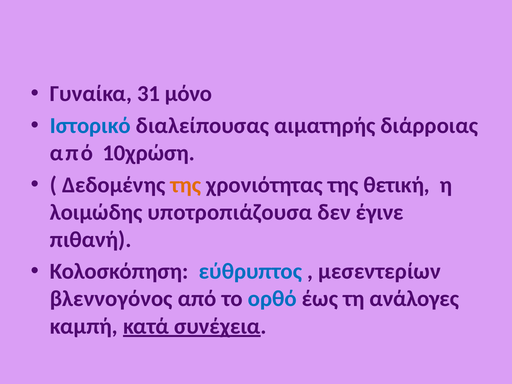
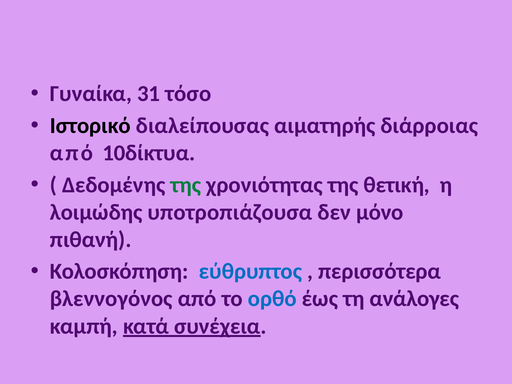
μόνο: μόνο -> τόσο
Ιστορικό colour: blue -> black
10χρώση: 10χρώση -> 10δίκτυα
της at (186, 185) colour: orange -> green
έγινε: έγινε -> μόνο
μεσεντερίων: μεσεντερίων -> περισσότερα
